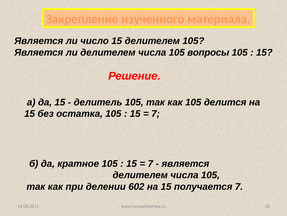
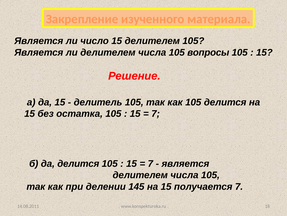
да кратное: кратное -> делится
602: 602 -> 145
